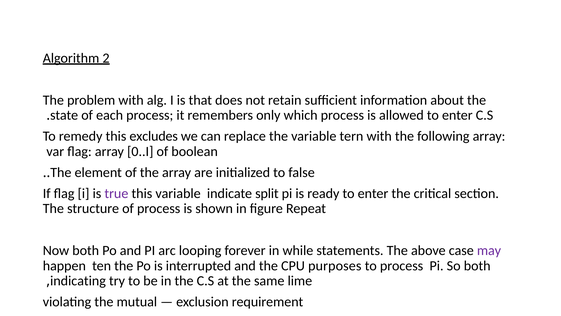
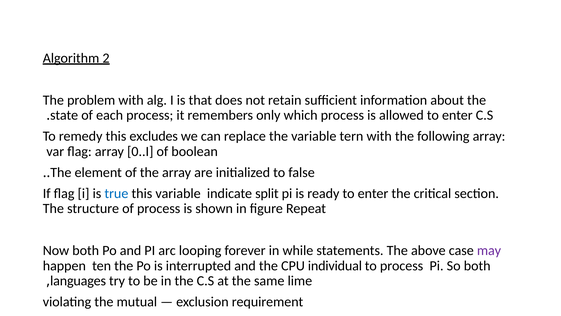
true colour: purple -> blue
purposes: purposes -> individual
indicating: indicating -> languages
